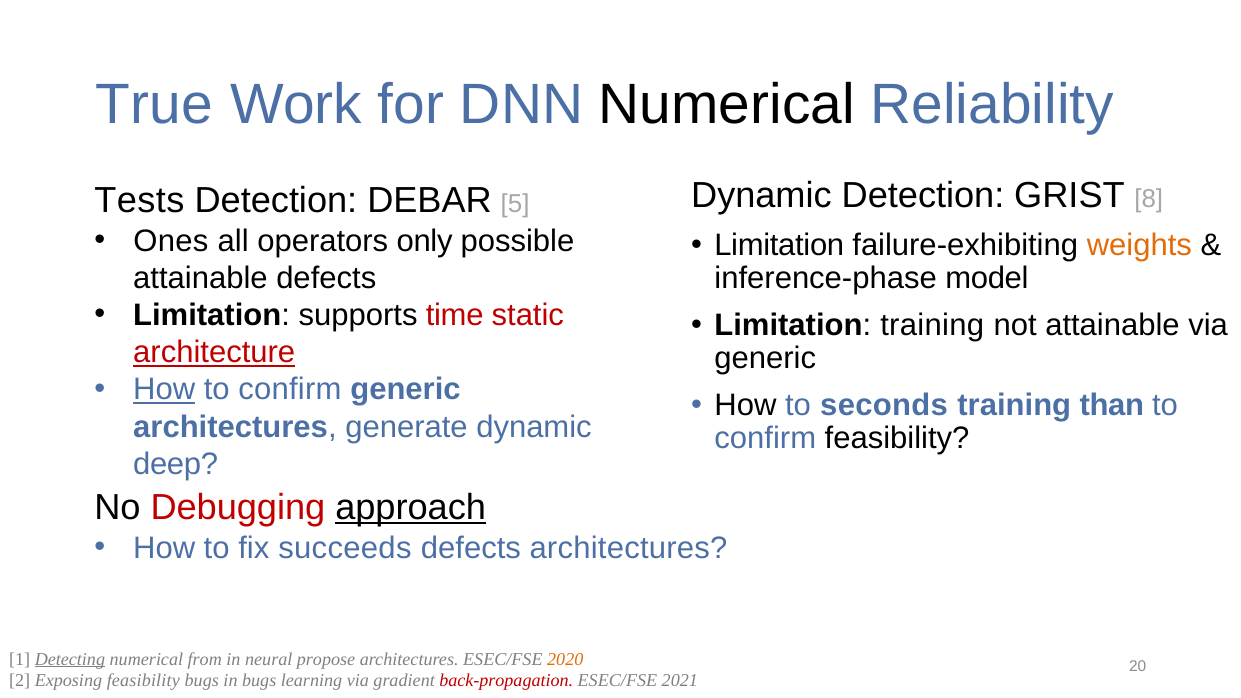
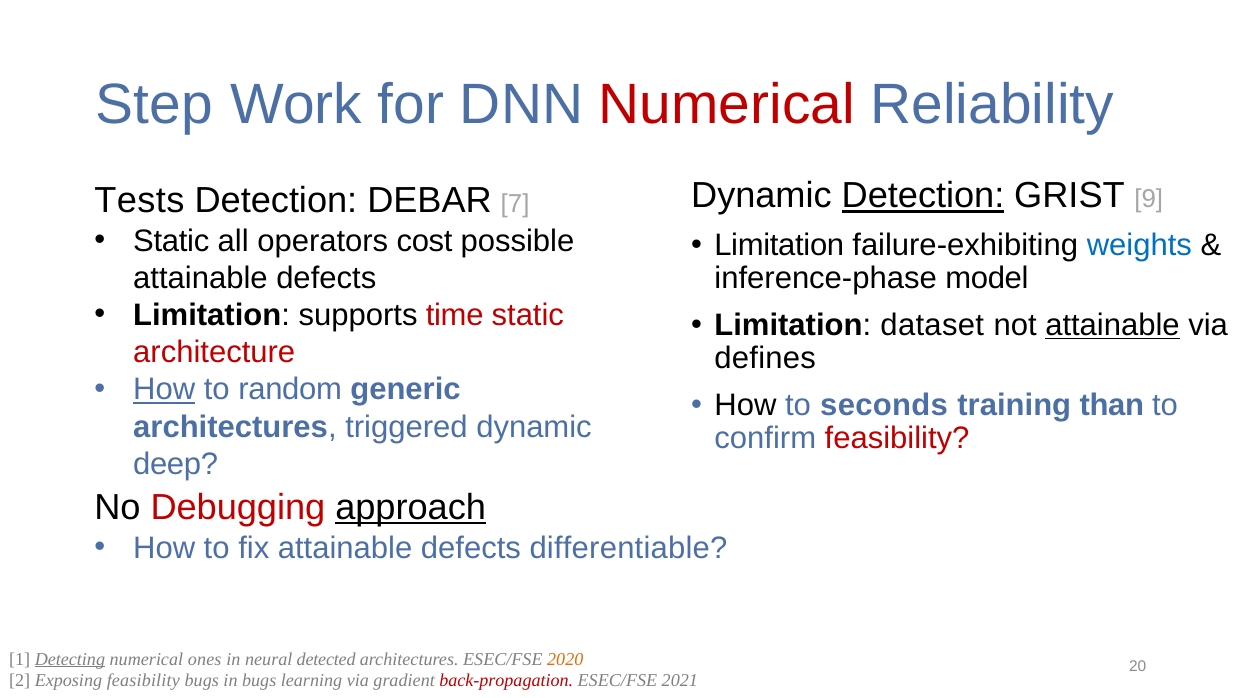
True: True -> Step
Numerical at (727, 104) colour: black -> red
Detection at (923, 196) underline: none -> present
8: 8 -> 9
5: 5 -> 7
Ones at (171, 241): Ones -> Static
only: only -> cost
weights colour: orange -> blue
Limitation training: training -> dataset
attainable at (1113, 325) underline: none -> present
architecture underline: present -> none
generic at (765, 359): generic -> defines
confirm at (290, 390): confirm -> random
generate: generate -> triggered
feasibility at (897, 439) colour: black -> red
fix succeeds: succeeds -> attainable
defects architectures: architectures -> differentiable
from: from -> ones
propose: propose -> detected
